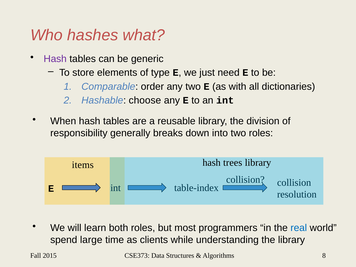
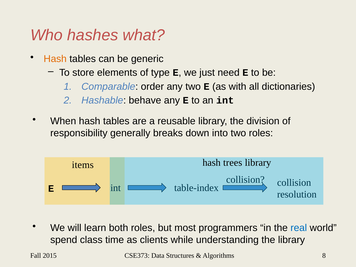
Hash at (55, 59) colour: purple -> orange
choose: choose -> behave
large: large -> class
